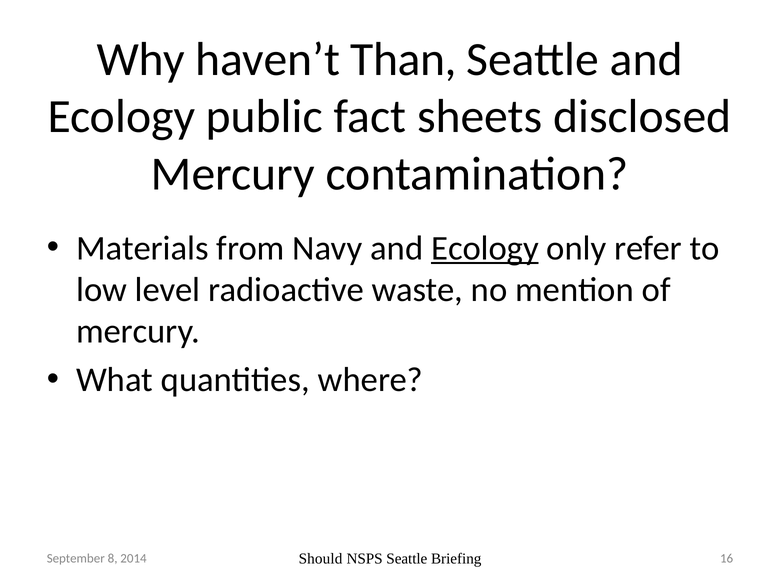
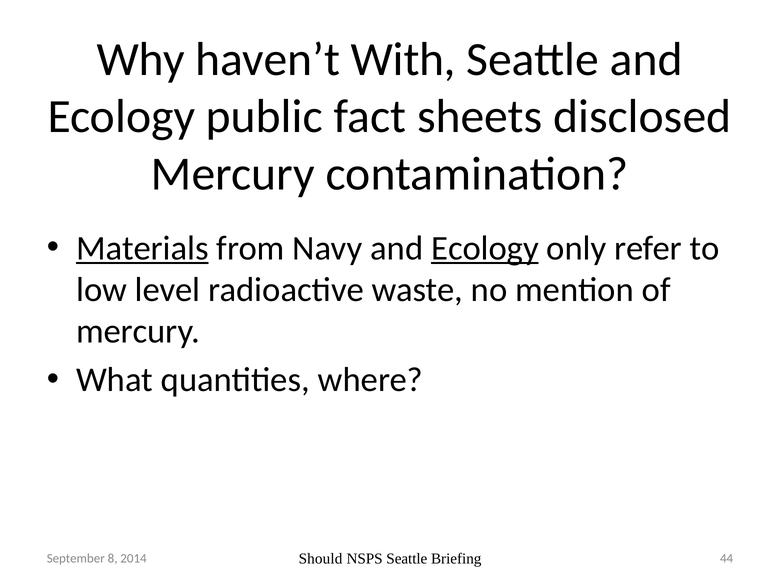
Than: Than -> With
Materials underline: none -> present
16: 16 -> 44
